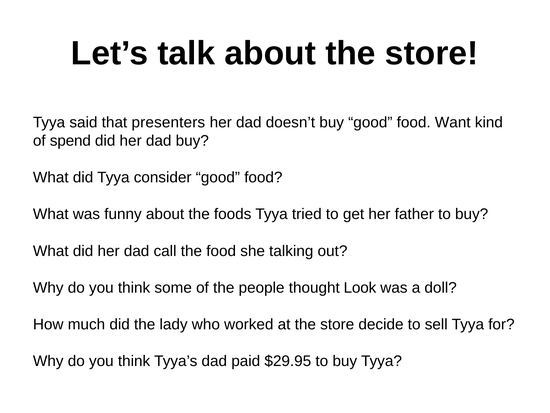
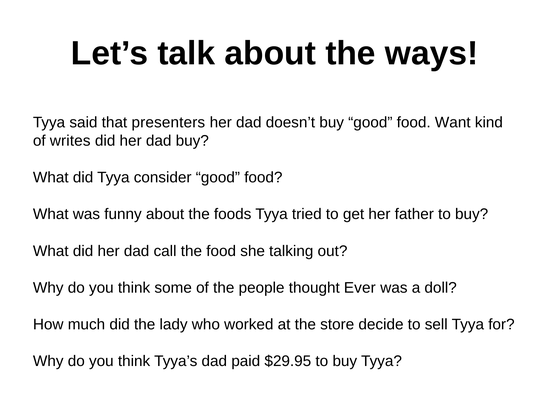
about the store: store -> ways
spend: spend -> writes
Look: Look -> Ever
